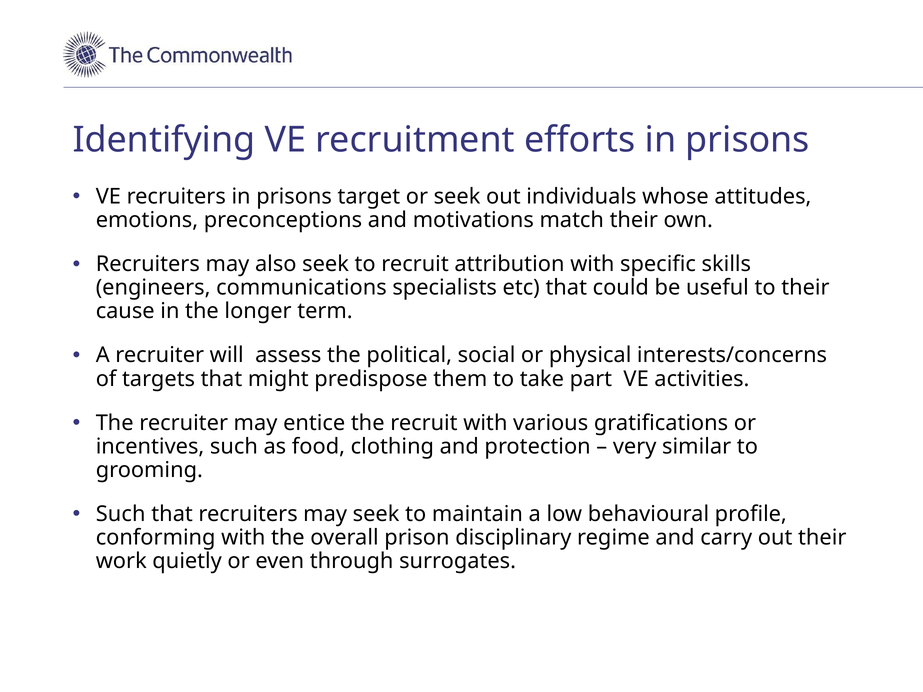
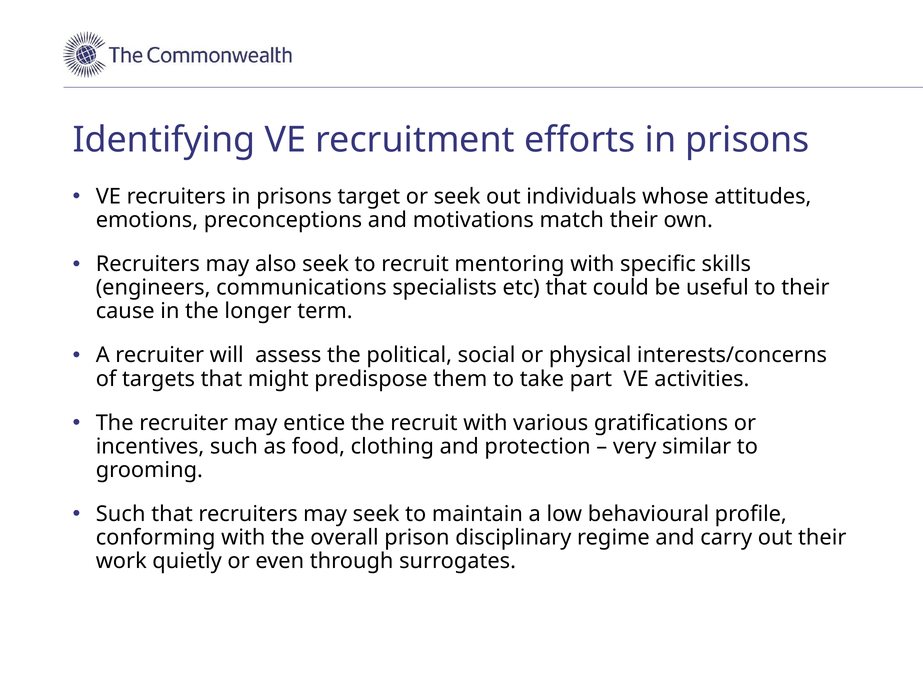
attribution: attribution -> mentoring
